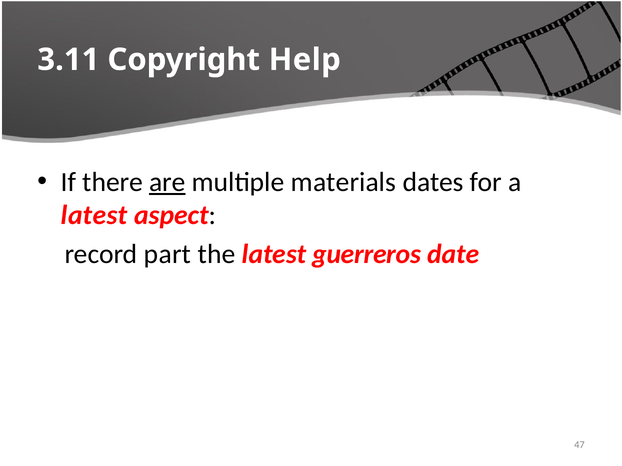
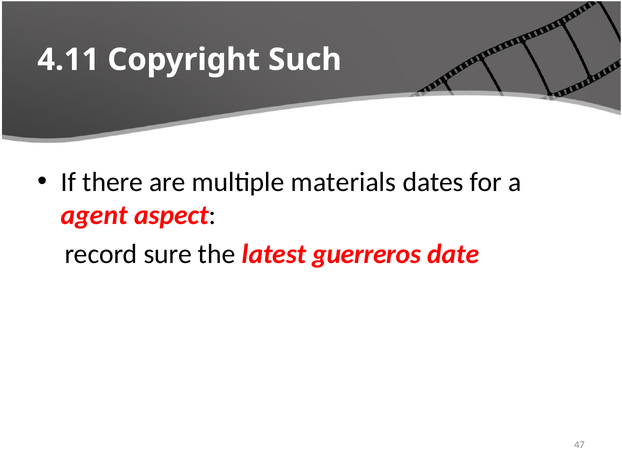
3.11: 3.11 -> 4.11
Help: Help -> Such
are underline: present -> none
latest at (94, 216): latest -> agent
part: part -> sure
